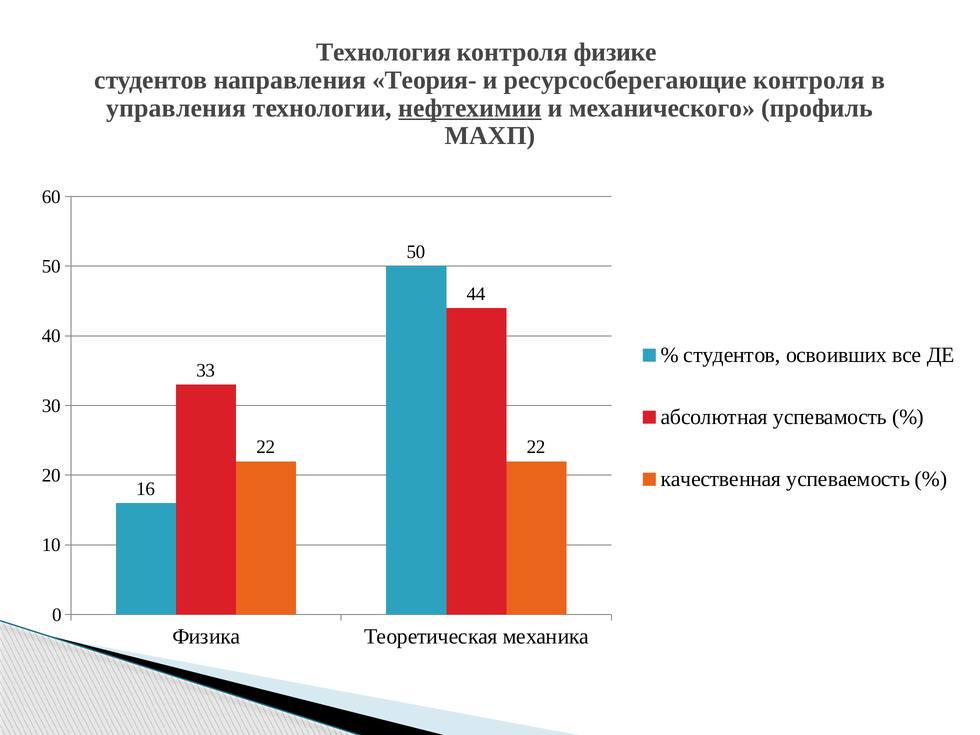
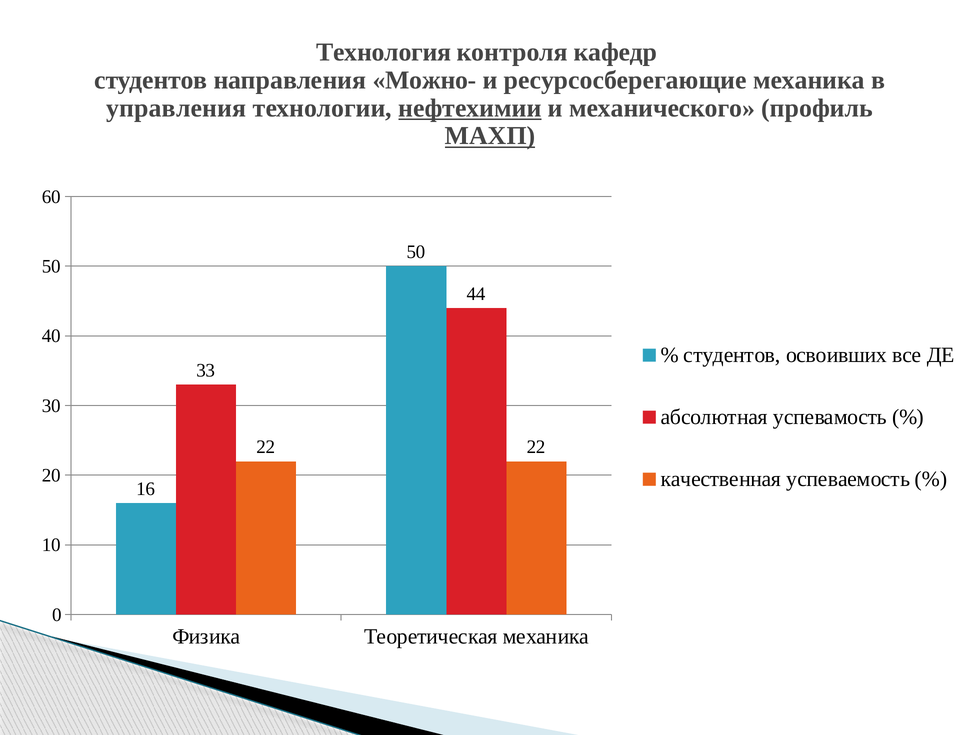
физике: физике -> кафедр
Теория-: Теория- -> Можно-
ресурсосберегающие контроля: контроля -> механика
МАХП underline: none -> present
